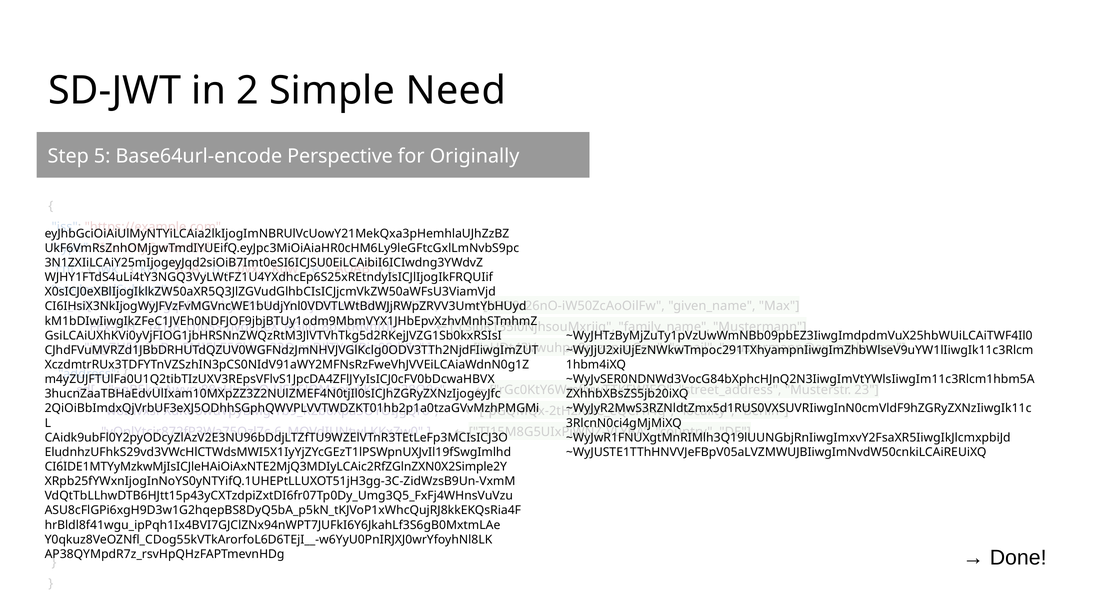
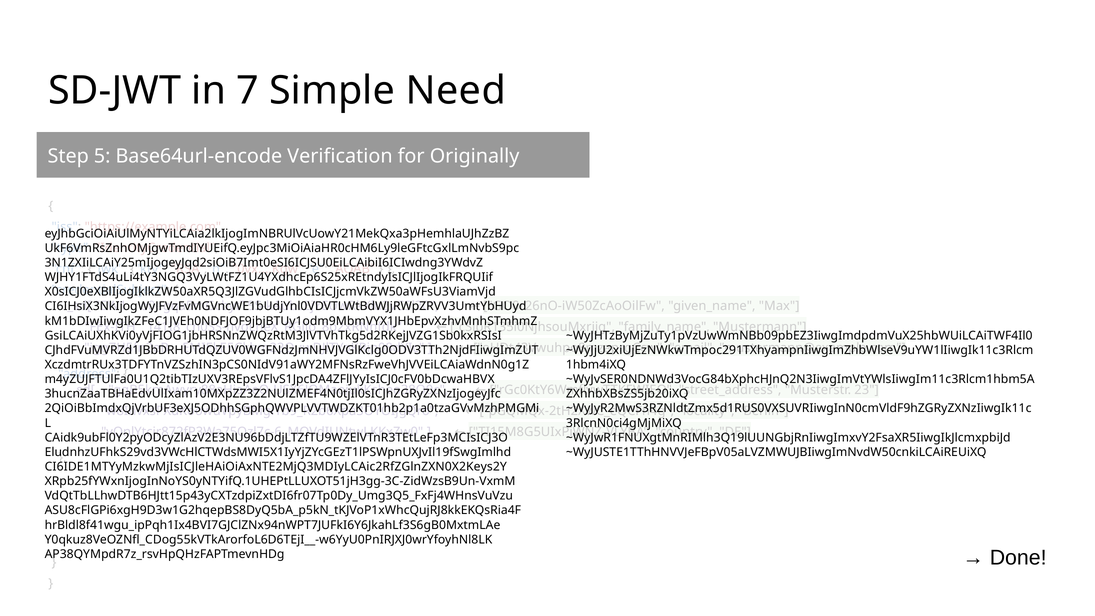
2: 2 -> 7
Perspective: Perspective -> Verification
CI6IDE1MTYyMzkwMjIsICJleHAiOiAxNTE2MjQ3MDIyLCAic2RfZGlnZXN0X2Simple2Y: CI6IDE1MTYyMzkwMjIsICJleHAiOiAxNTE2MjQ3MDIyLCAic2RfZGlnZXN0X2Simple2Y -> CI6IDE1MTYyMzkwMjIsICJleHAiOiAxNTE2MjQ3MDIyLCAic2RfZGlnZXN0X2Keys2Y
